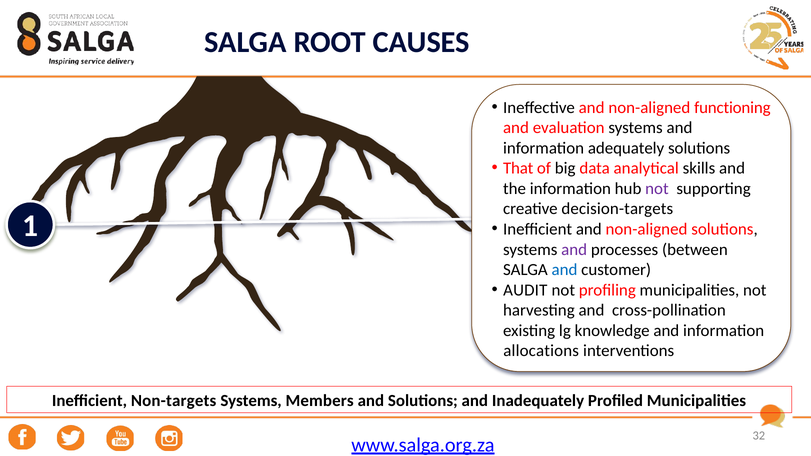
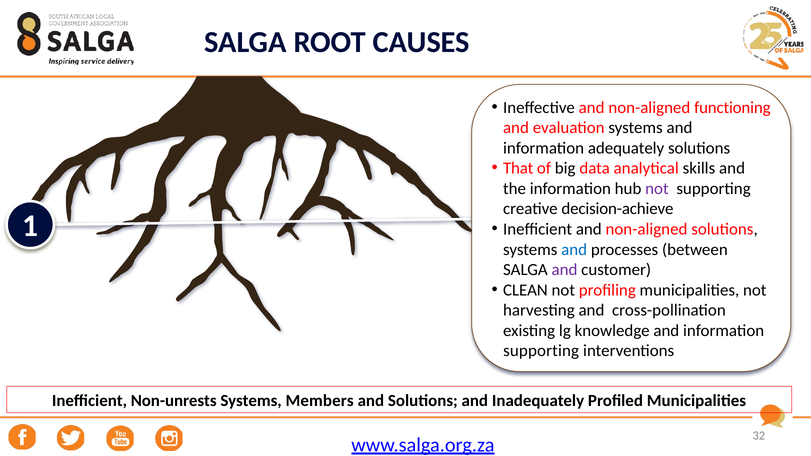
decision-targets: decision-targets -> decision-achieve
and at (574, 250) colour: purple -> blue
and at (564, 270) colour: blue -> purple
AUDIT: AUDIT -> CLEAN
allocations at (541, 351): allocations -> supporting
Non-targets: Non-targets -> Non-unrests
